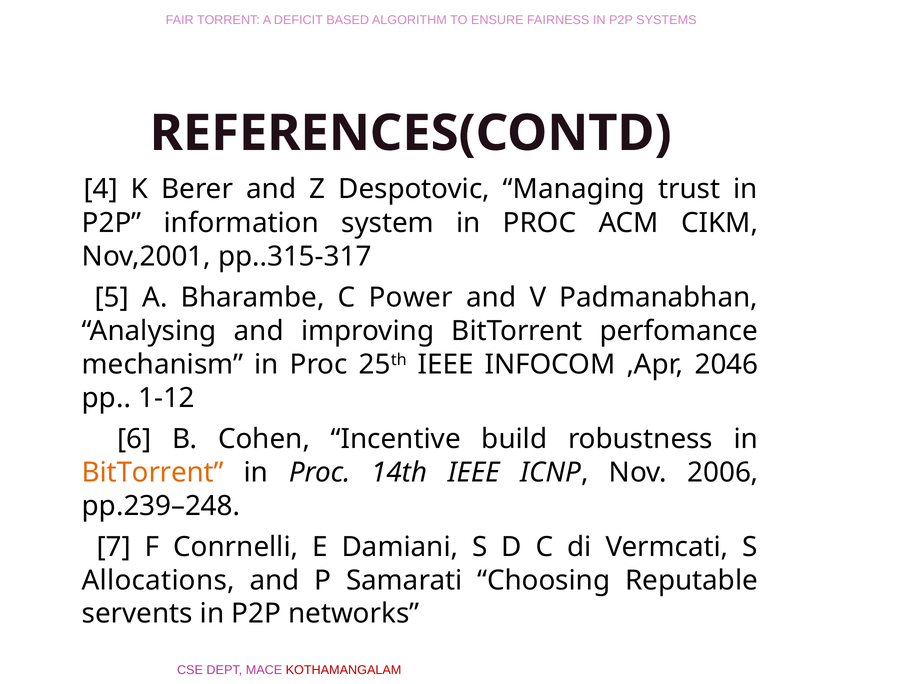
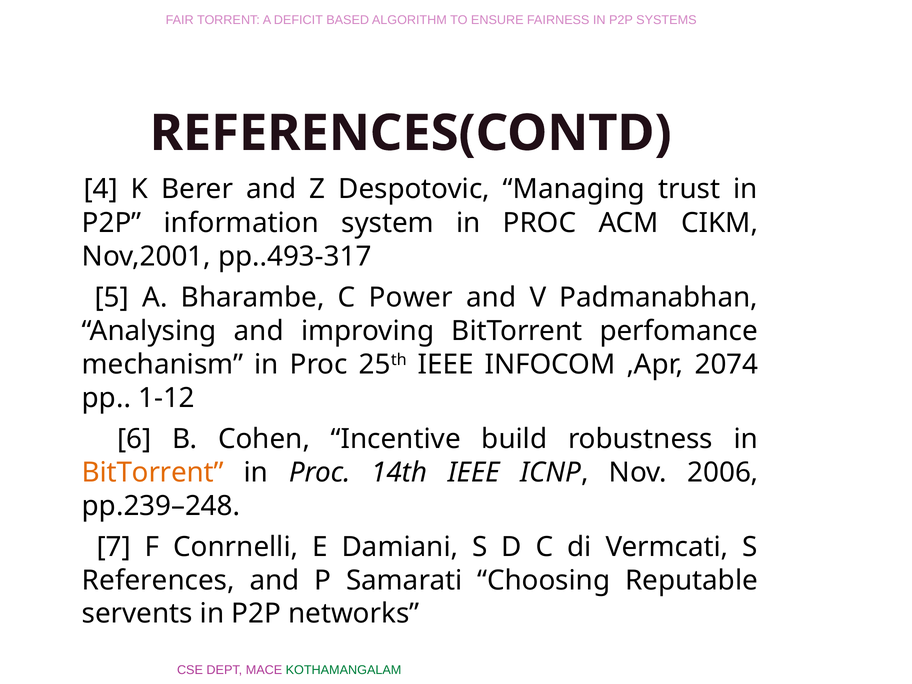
pp..315-317: pp..315-317 -> pp..493-317
2046: 2046 -> 2074
Allocations: Allocations -> References
KOTHAMANGALAM colour: red -> green
